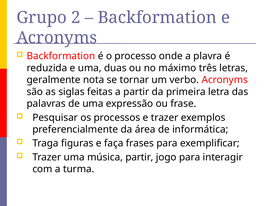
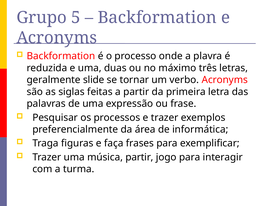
2: 2 -> 5
nota: nota -> slide
